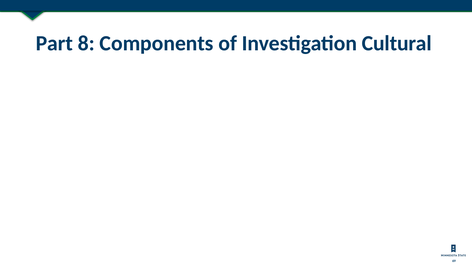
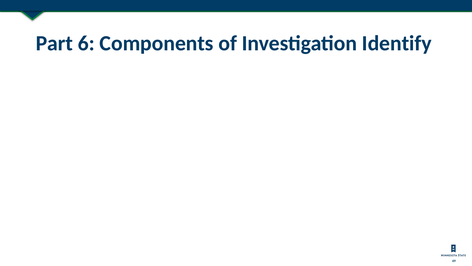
8: 8 -> 6
Cultural: Cultural -> Identify
